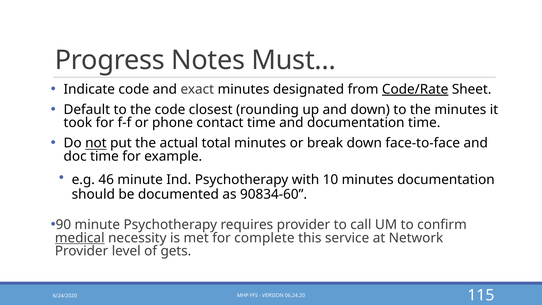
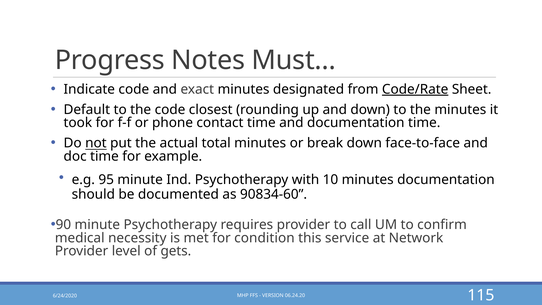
46: 46 -> 95
medical underline: present -> none
complete: complete -> condition
